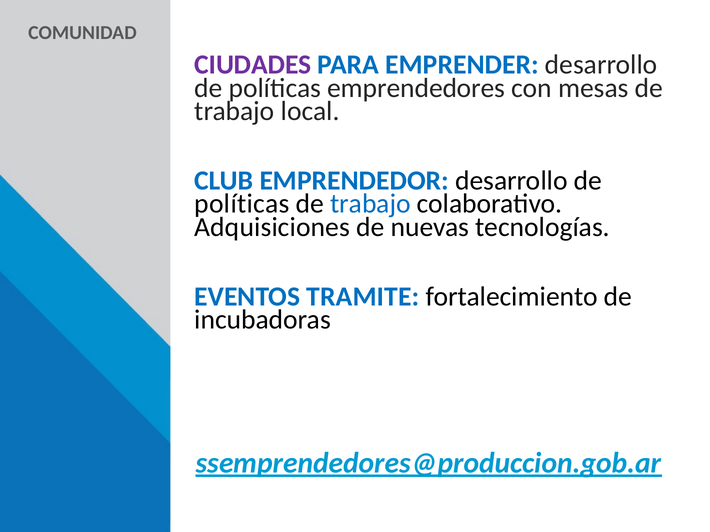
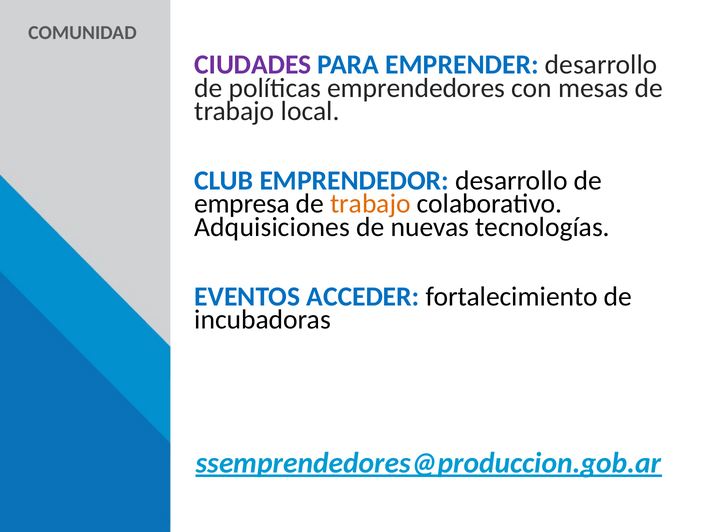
políticas at (242, 204): políticas -> empresa
trabajo at (370, 204) colour: blue -> orange
TRAMITE: TRAMITE -> ACCEDER
